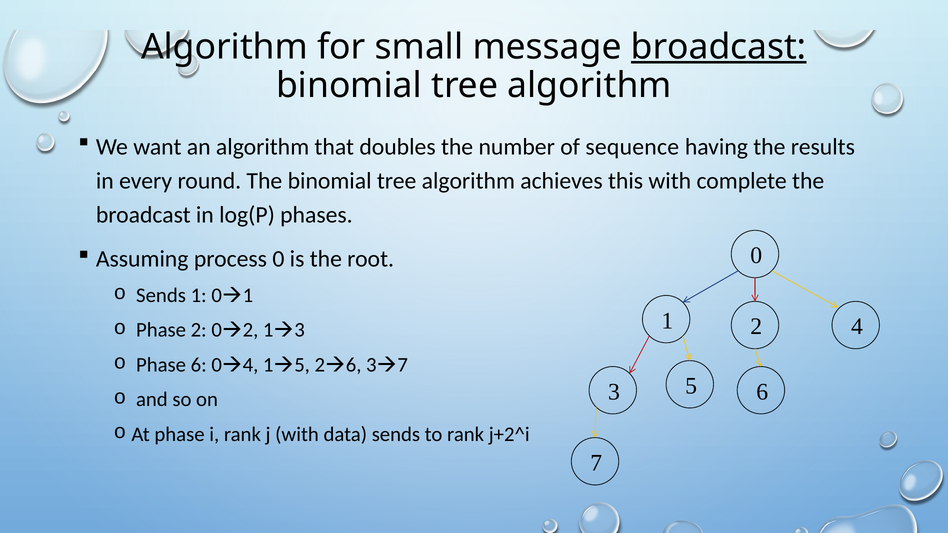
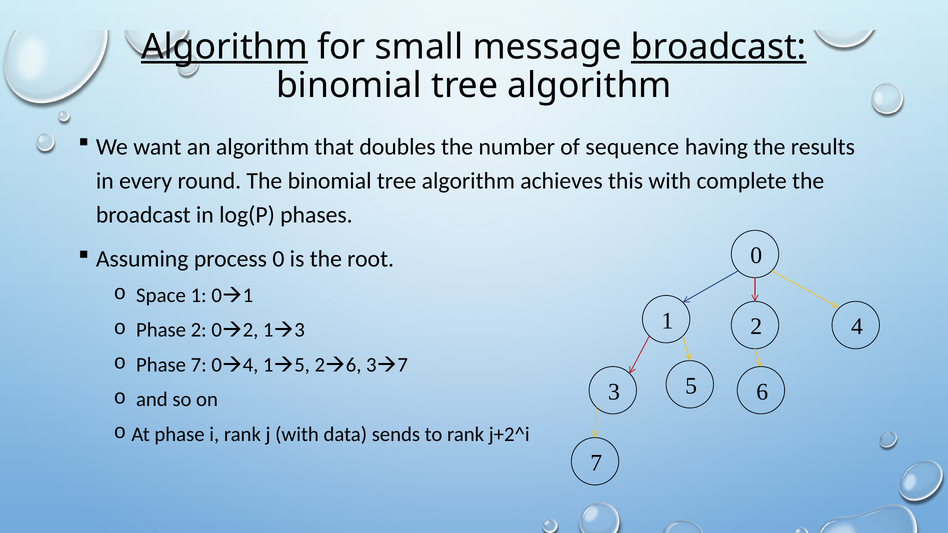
Algorithm at (225, 47) underline: none -> present
Sends at (161, 295): Sends -> Space
Phase 6: 6 -> 7
